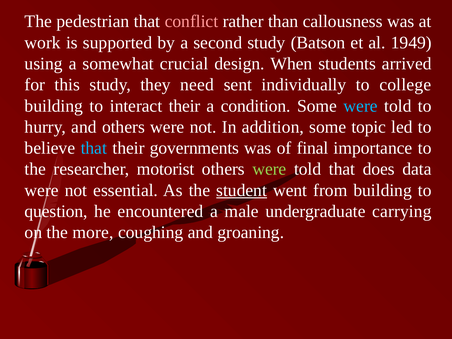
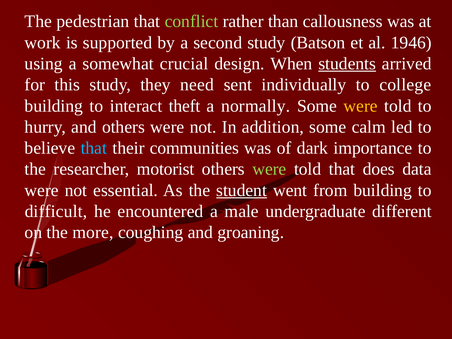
conflict colour: pink -> light green
1949: 1949 -> 1946
students underline: none -> present
interact their: their -> theft
condition: condition -> normally
were at (361, 106) colour: light blue -> yellow
topic: topic -> calm
governments: governments -> communities
final: final -> dark
question: question -> difficult
carrying: carrying -> different
